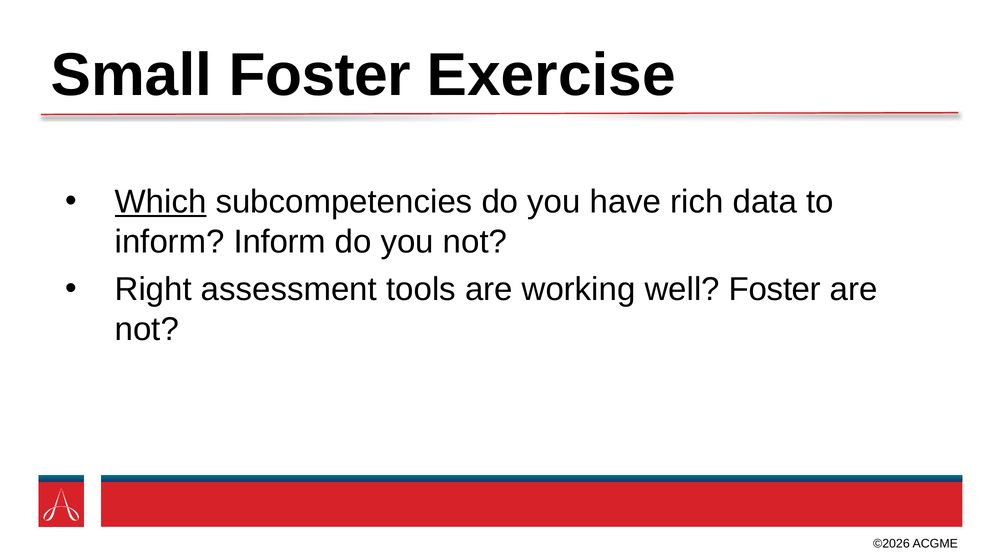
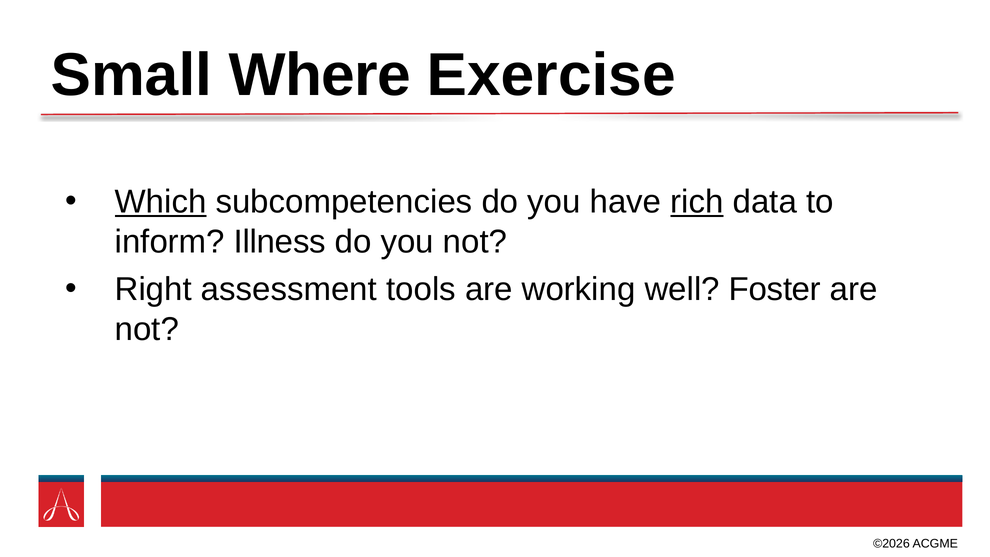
Small Foster: Foster -> Where
rich underline: none -> present
inform Inform: Inform -> Illness
